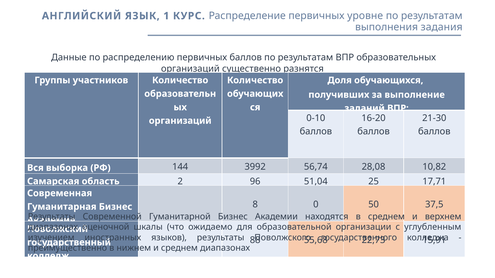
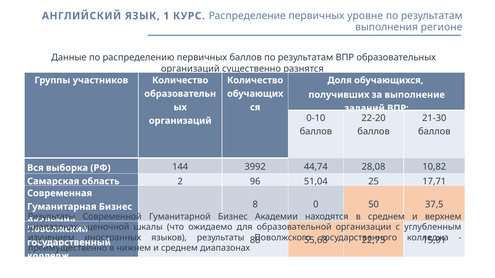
задания: задания -> регионе
16-20: 16-20 -> 22-20
56,74: 56,74 -> 44,74
